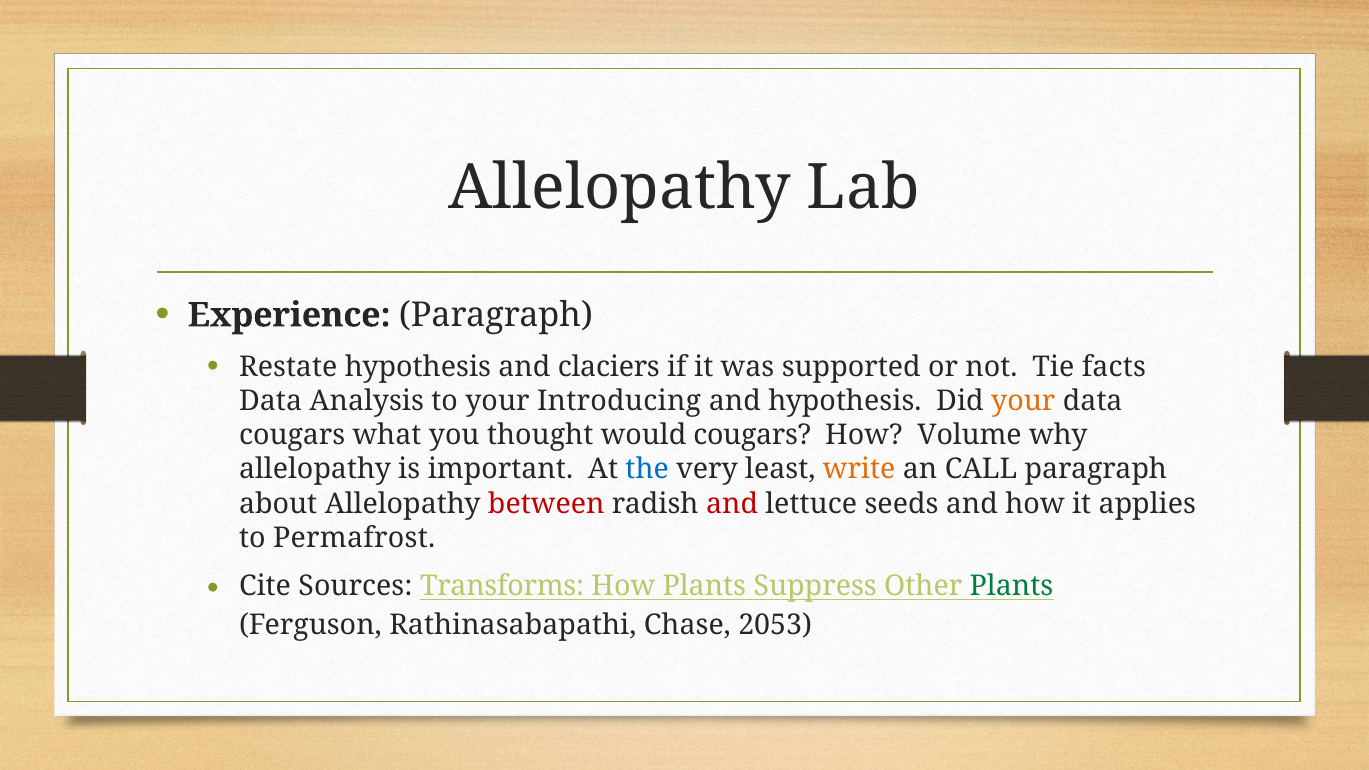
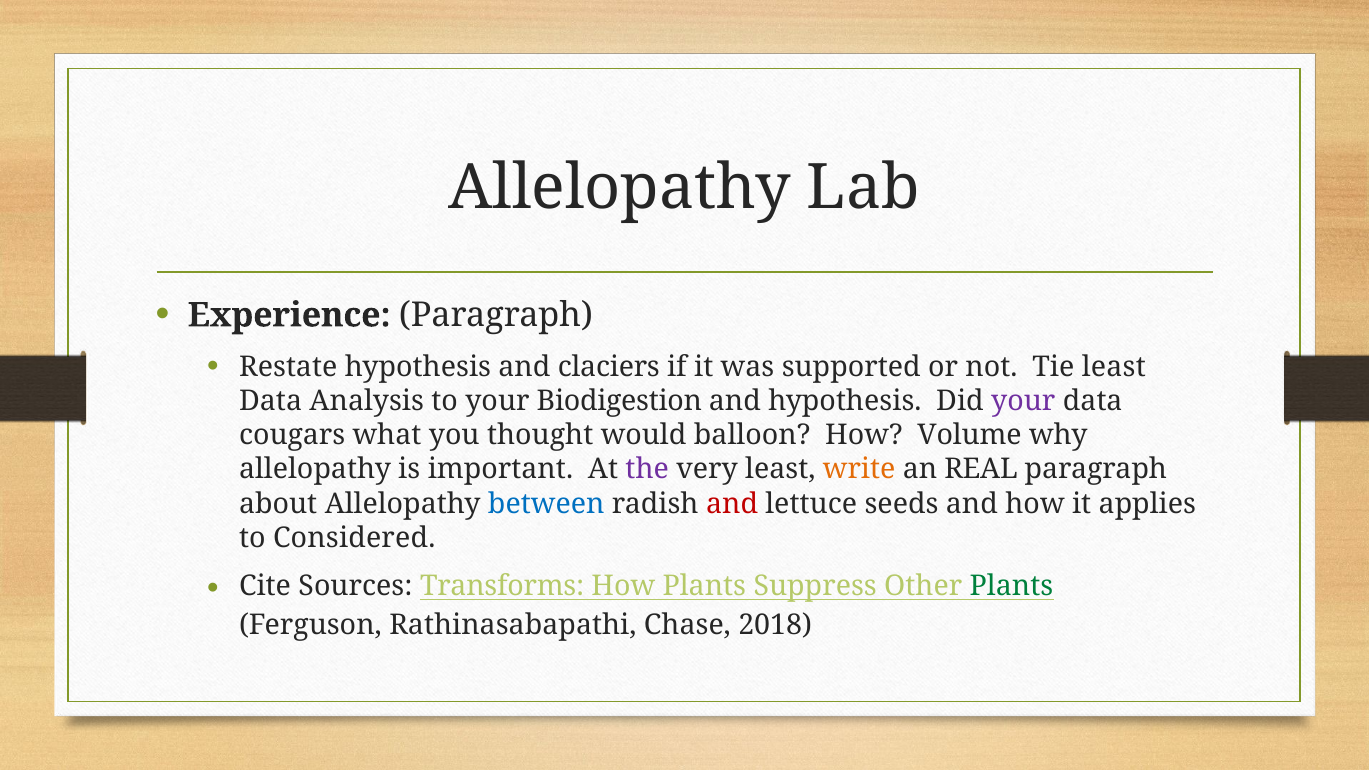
Tie facts: facts -> least
Introducing: Introducing -> Biodigestion
your at (1023, 401) colour: orange -> purple
would cougars: cougars -> balloon
the colour: blue -> purple
CALL: CALL -> REAL
between colour: red -> blue
Permafrost: Permafrost -> Considered
2053: 2053 -> 2018
